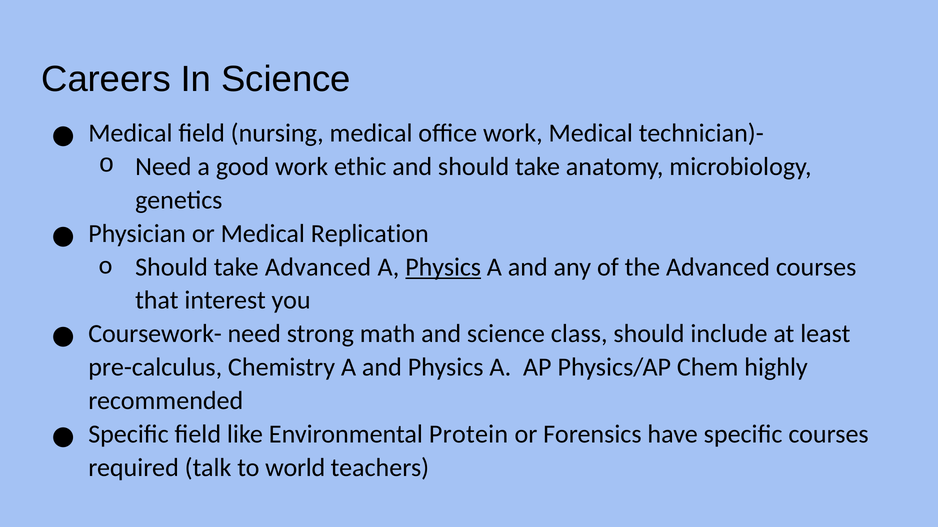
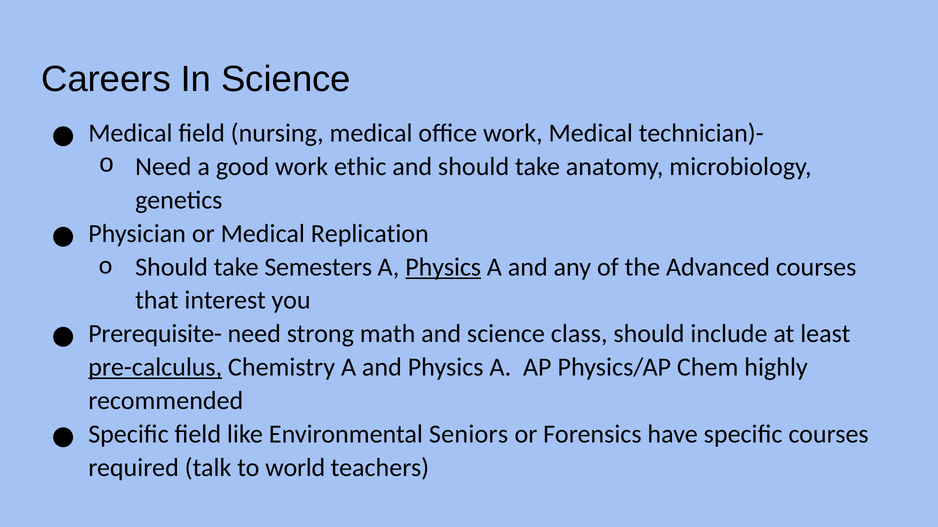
take Advanced: Advanced -> Semesters
Coursework-: Coursework- -> Prerequisite-
pre-calculus underline: none -> present
Protein: Protein -> Seniors
